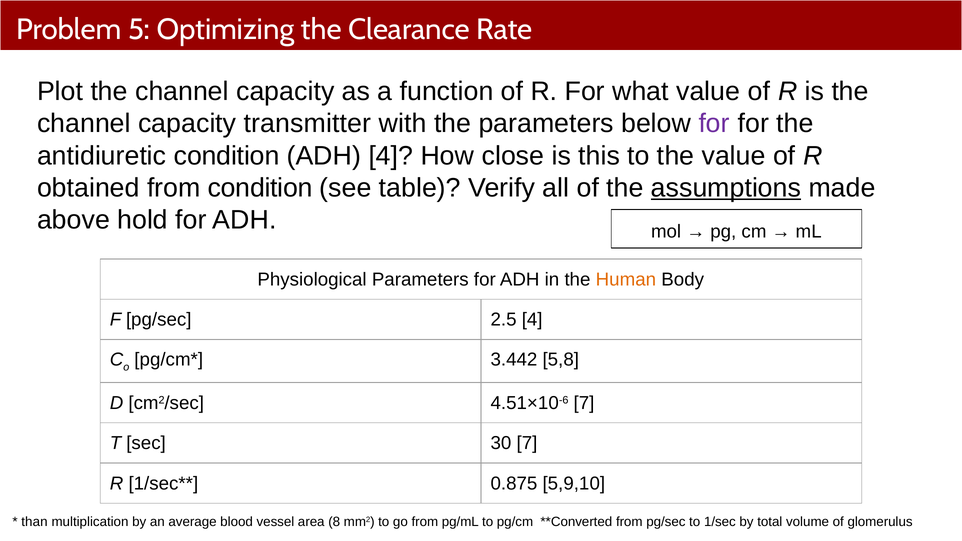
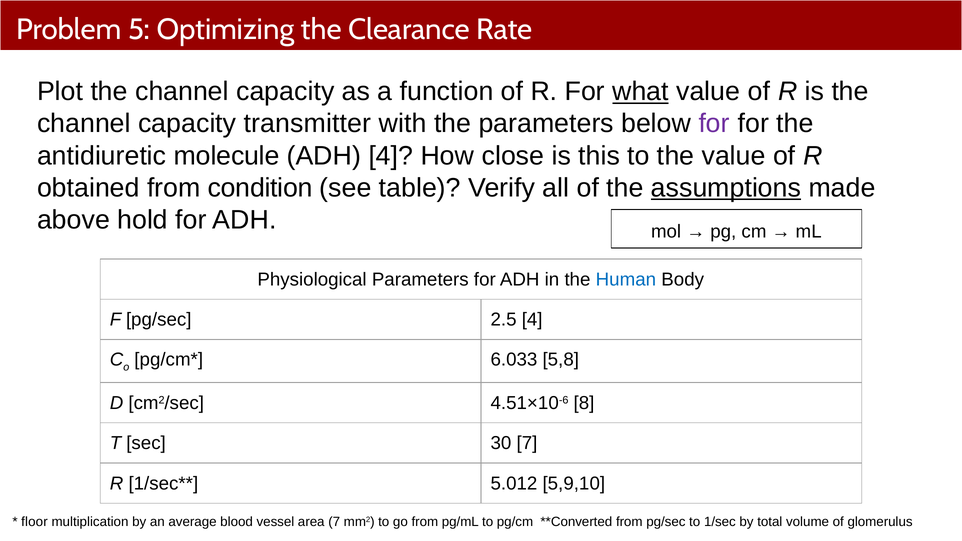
what underline: none -> present
antidiuretic condition: condition -> molecule
Human colour: orange -> blue
3.442: 3.442 -> 6.033
4.51×10-6 7: 7 -> 8
0.875: 0.875 -> 5.012
than: than -> floor
area 8: 8 -> 7
